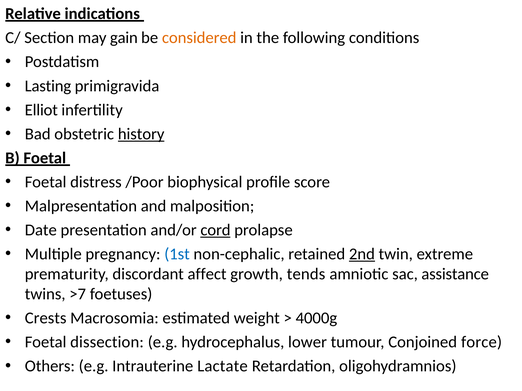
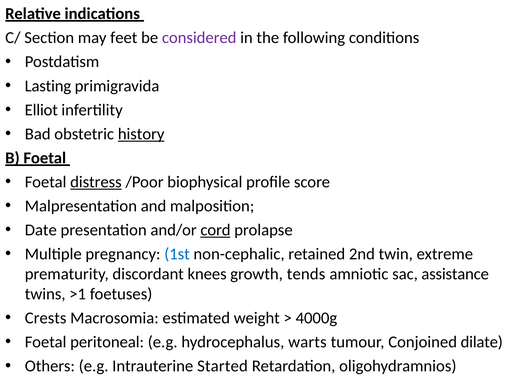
gain: gain -> feet
considered colour: orange -> purple
distress underline: none -> present
2nd underline: present -> none
affect: affect -> knees
>7: >7 -> >1
dissection: dissection -> peritoneal
lower: lower -> warts
force: force -> dilate
Lactate: Lactate -> Started
